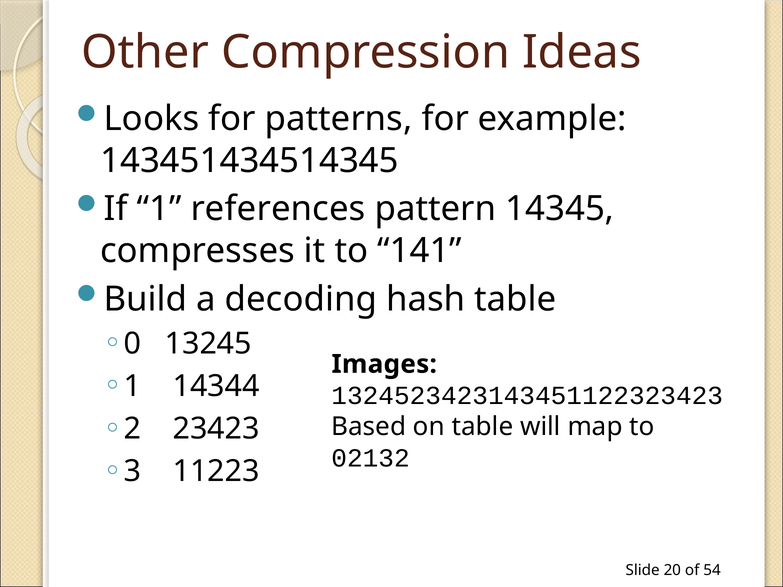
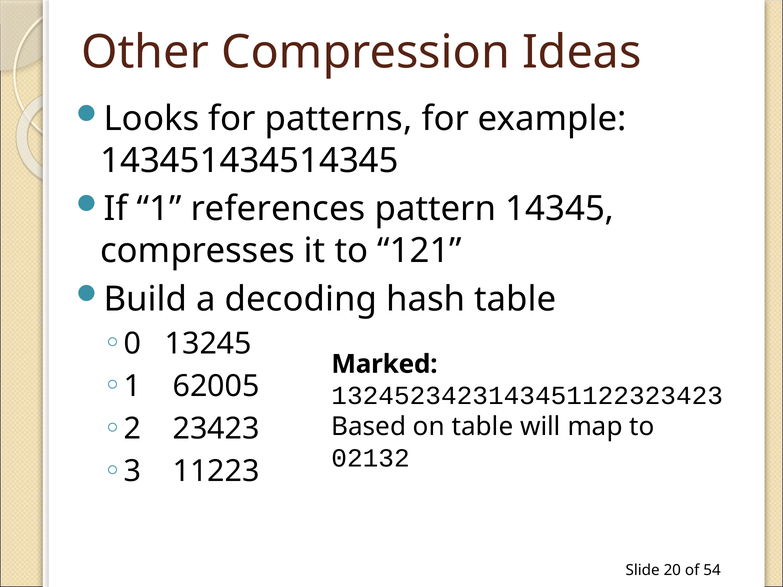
141: 141 -> 121
Images: Images -> Marked
14344: 14344 -> 62005
